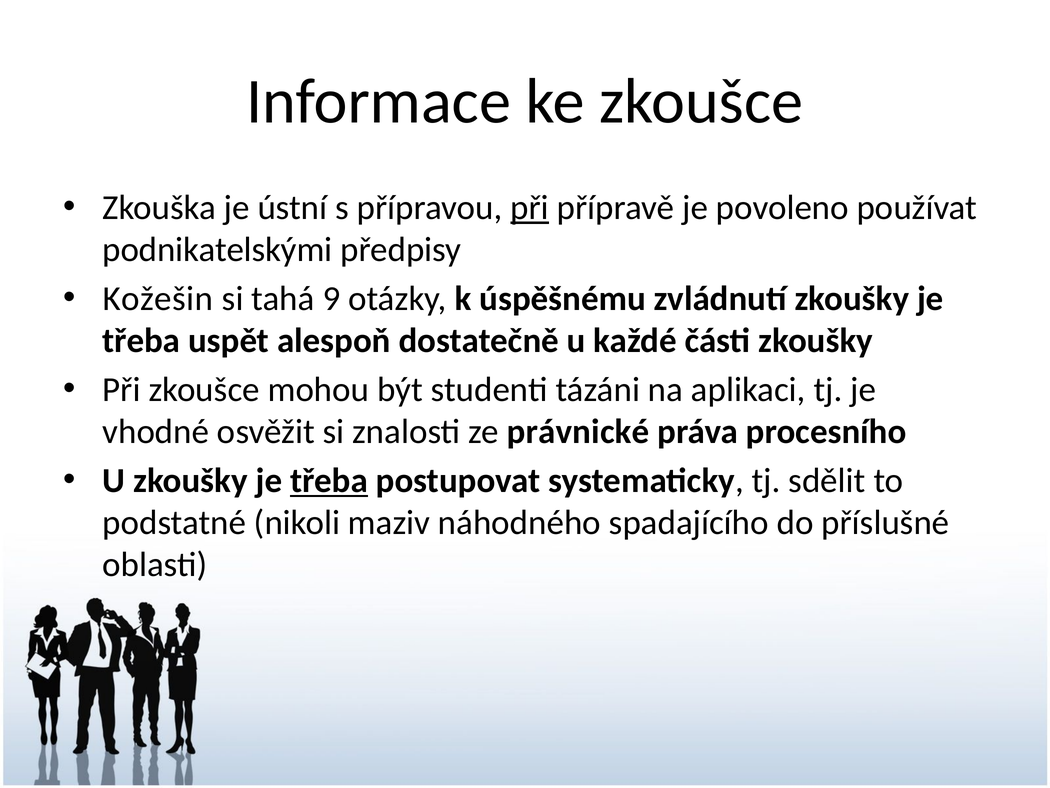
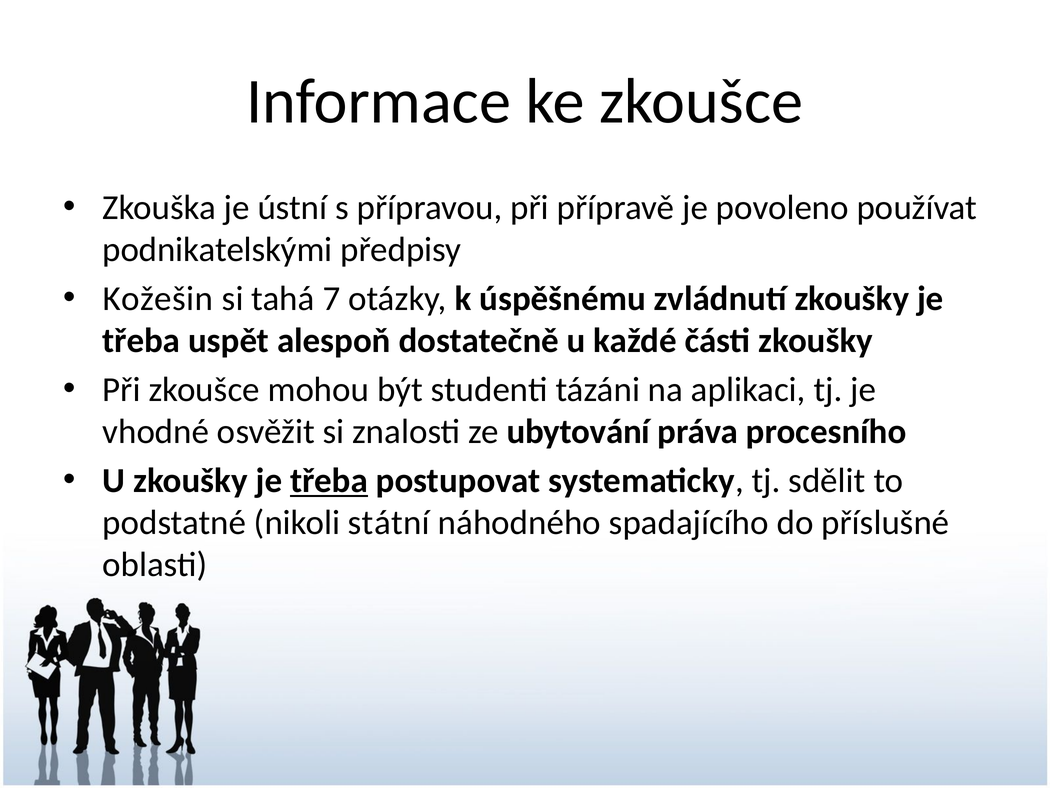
při at (530, 208) underline: present -> none
9: 9 -> 7
právnické: právnické -> ubytování
maziv: maziv -> státní
